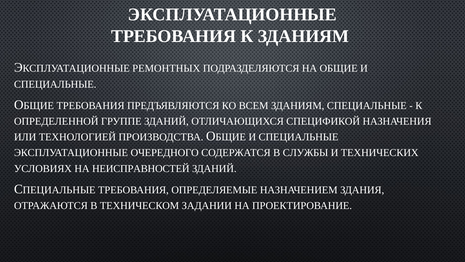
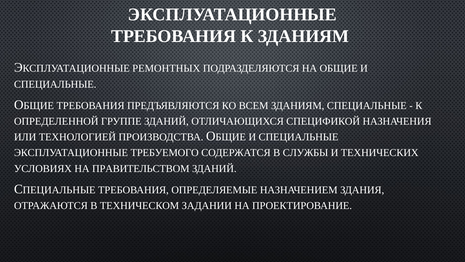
ОЧЕРЕДНОГО: ОЧЕРЕДНОГО -> ТРЕБУЕМОГО
НЕИСПРАВНОСТЕЙ: НЕИСПРАВНОСТЕЙ -> ПРАВИТЕЛЬСТВОМ
